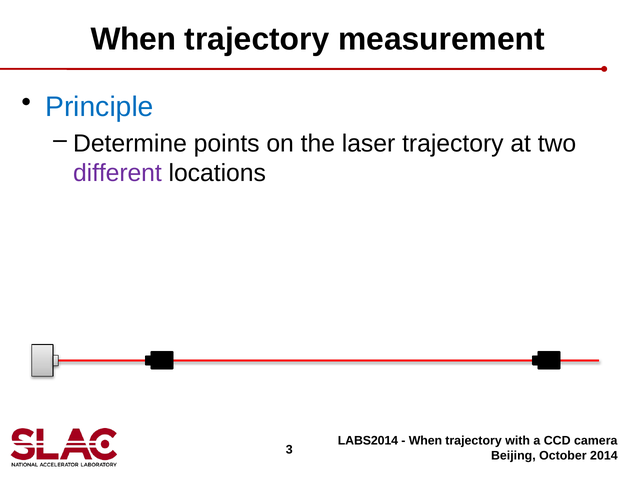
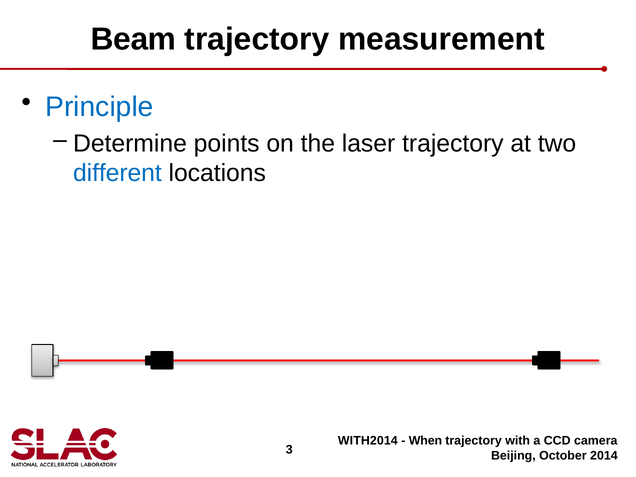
When at (133, 39): When -> Beam
different colour: purple -> blue
LABS2014: LABS2014 -> WITH2014
